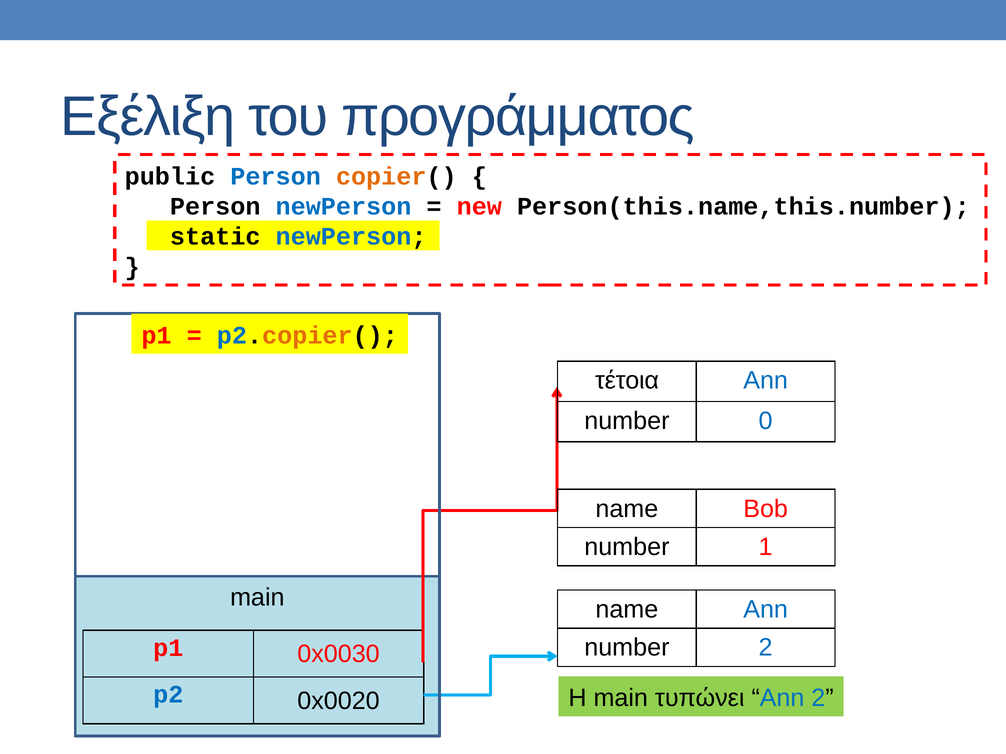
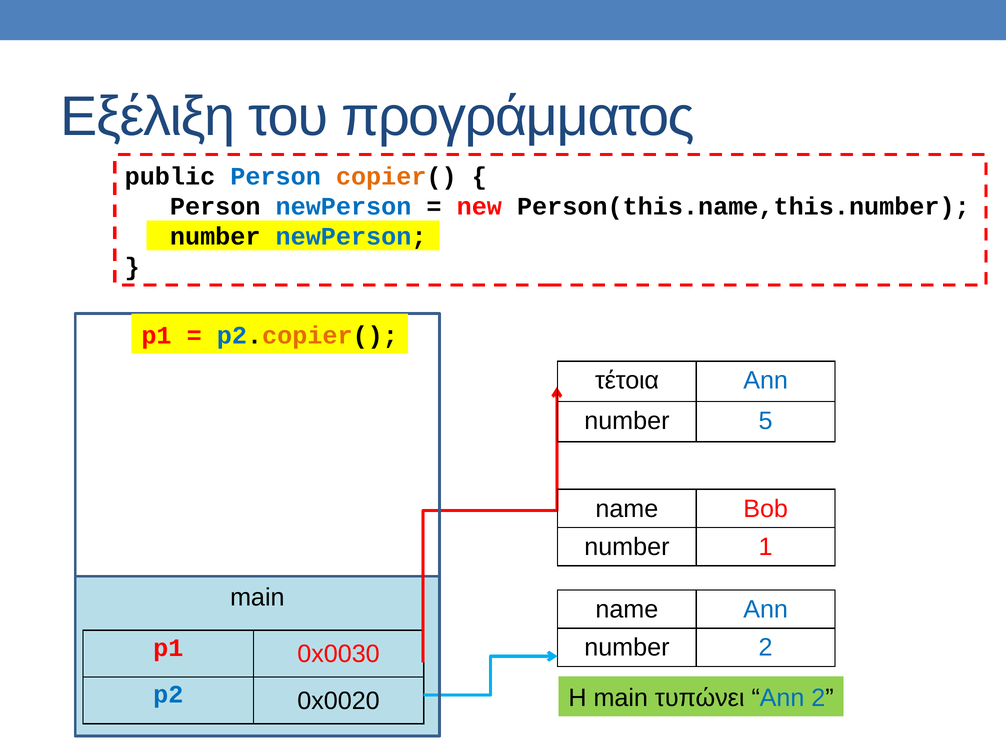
static at (215, 237): static -> number
0: 0 -> 5
